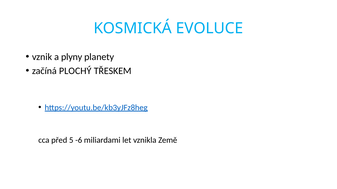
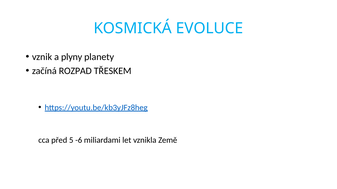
PLOCHÝ: PLOCHÝ -> ROZPAD
